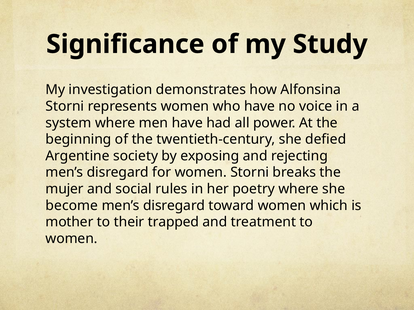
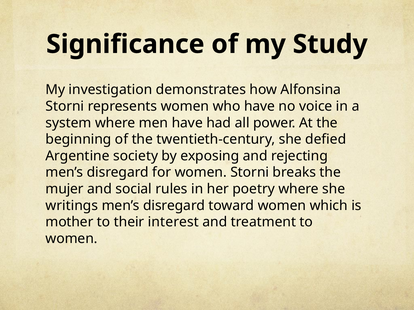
become: become -> writings
trapped: trapped -> interest
